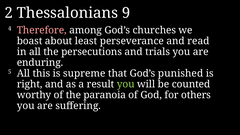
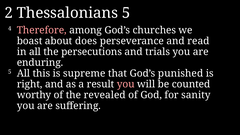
Thessalonians 9: 9 -> 5
least: least -> does
you at (126, 84) colour: light green -> pink
paranoia: paranoia -> revealed
others: others -> sanity
